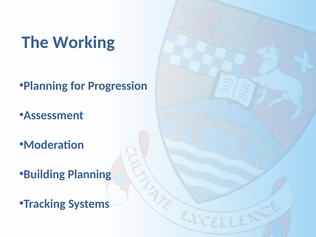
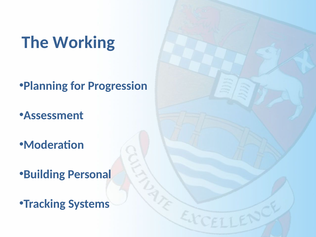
Building Planning: Planning -> Personal
